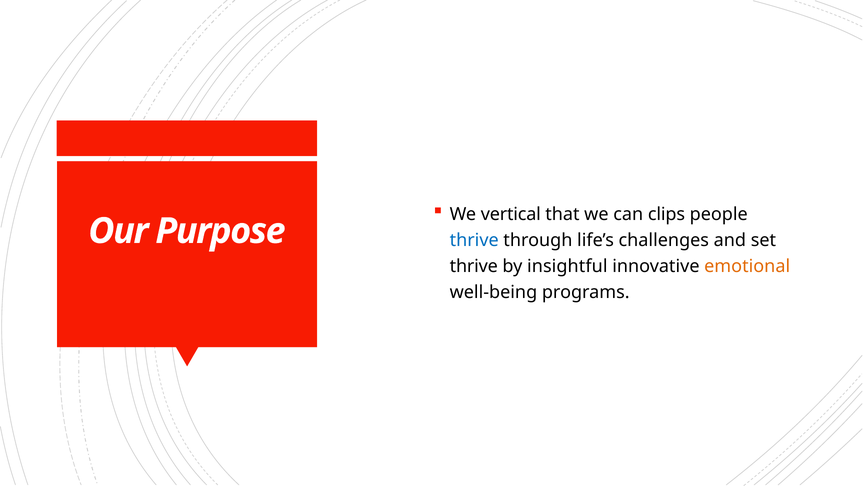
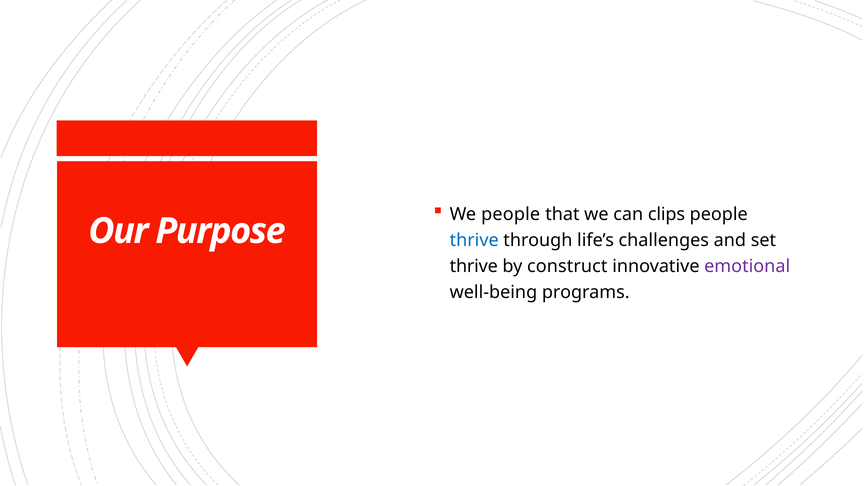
We vertical: vertical -> people
insightful: insightful -> construct
emotional colour: orange -> purple
